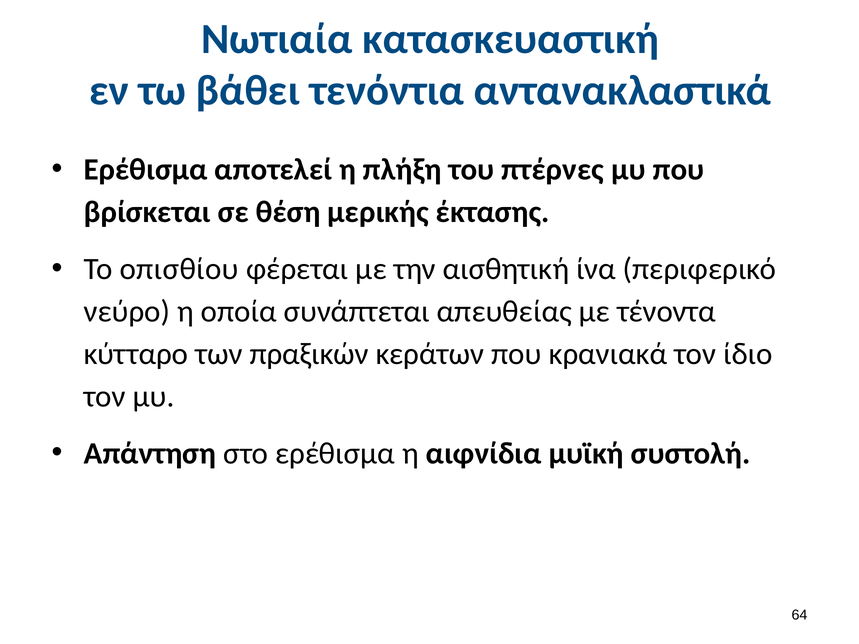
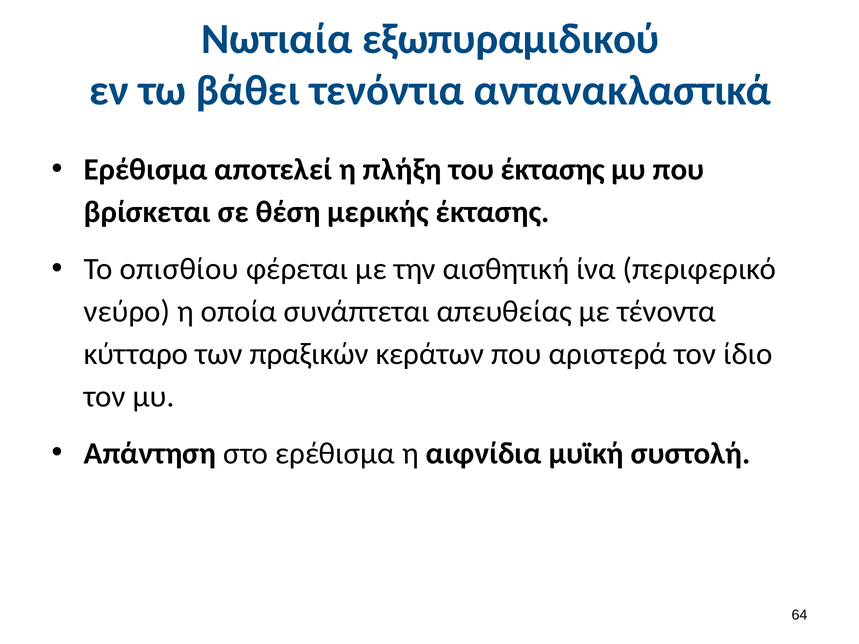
κατασκευαστική: κατασκευαστική -> εξωπυραμιδικού
του πτέρνες: πτέρνες -> έκτασης
κρανιακά: κρανιακά -> αριστερά
